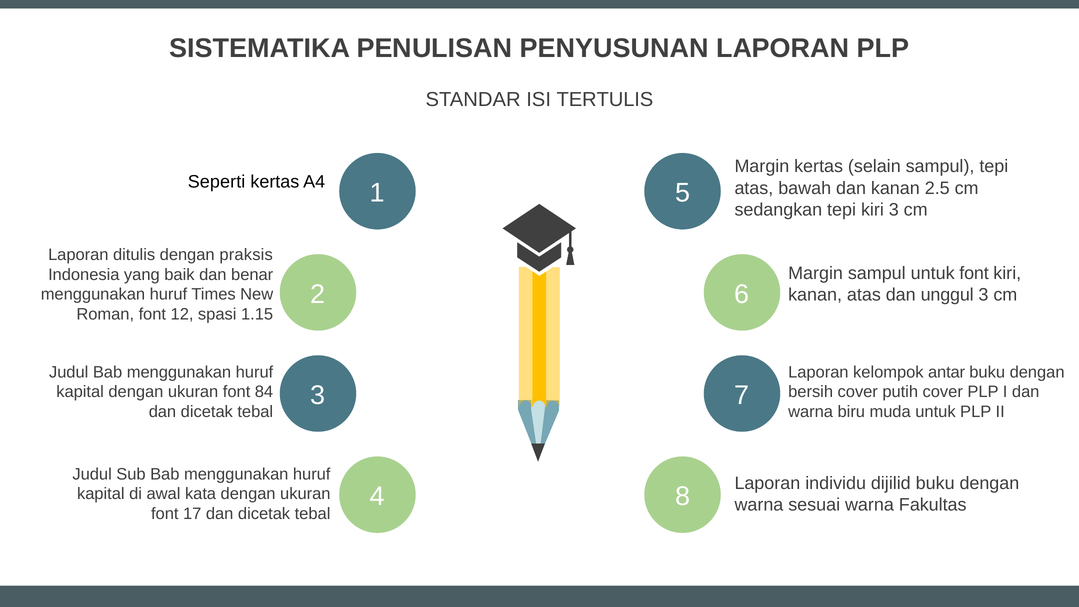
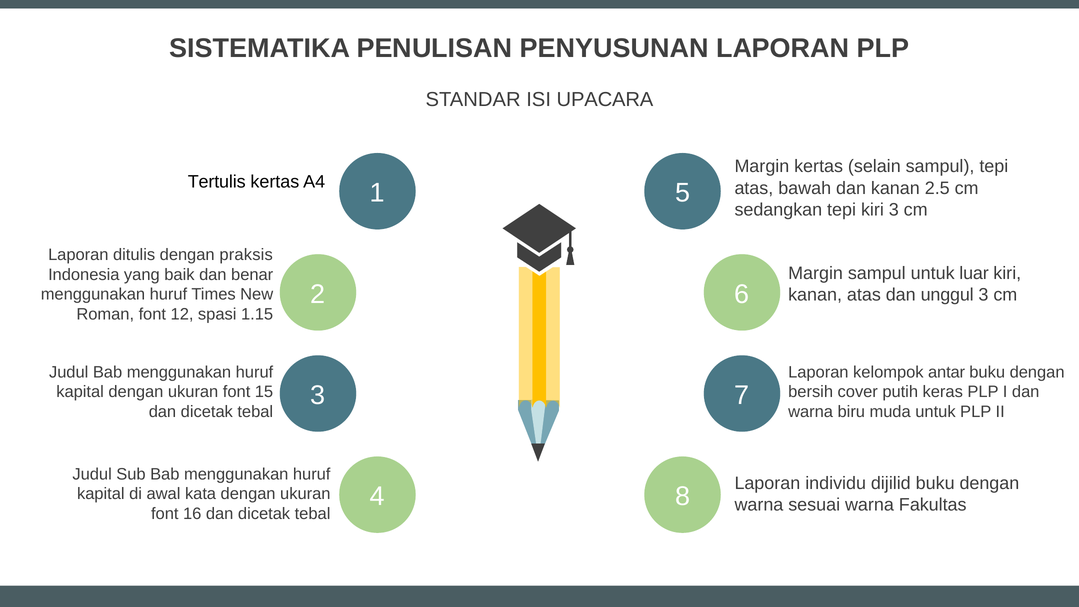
TERTULIS: TERTULIS -> UPACARA
Seperti: Seperti -> Tertulis
untuk font: font -> luar
84: 84 -> 15
putih cover: cover -> keras
17: 17 -> 16
